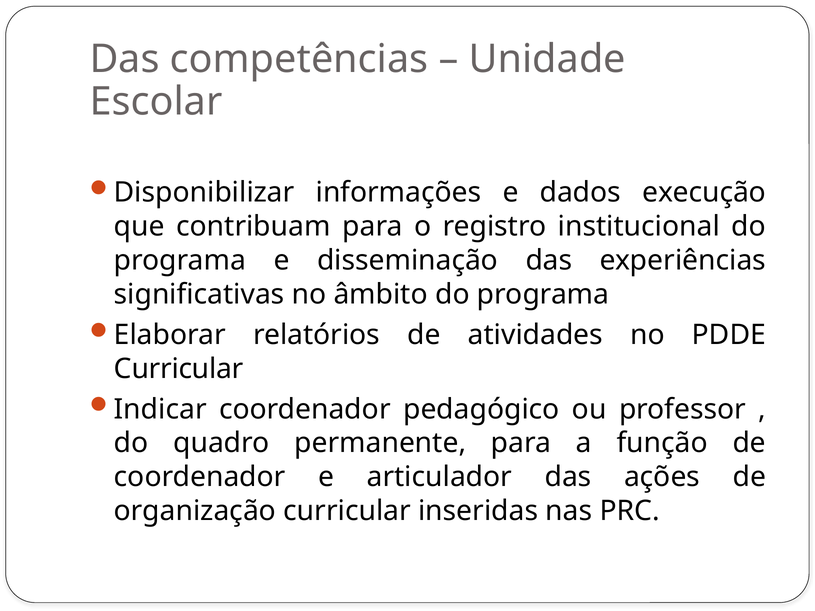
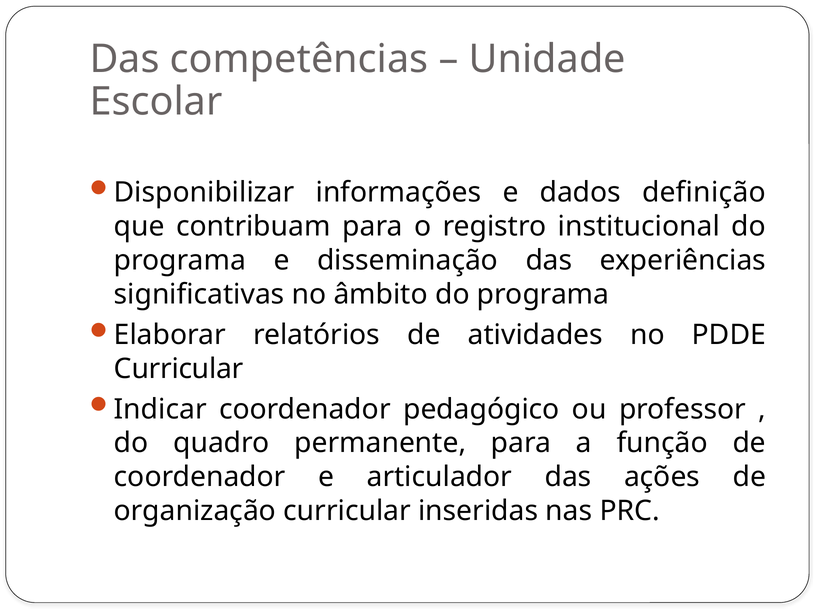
execução: execução -> definição
